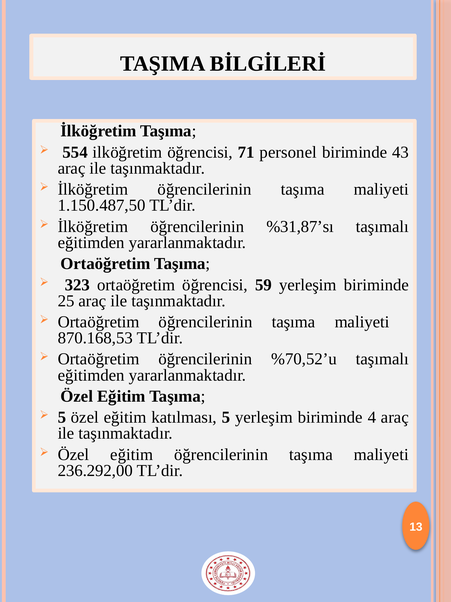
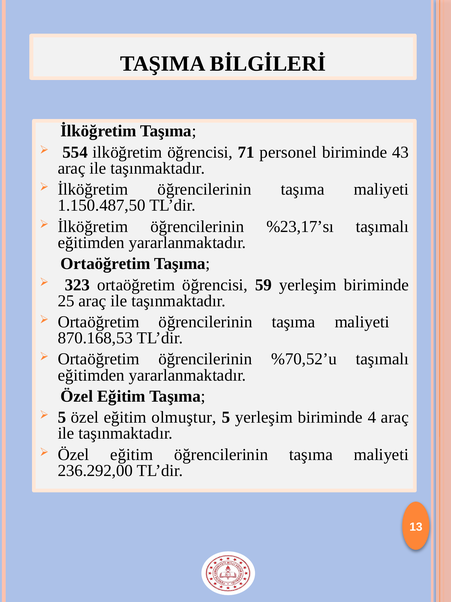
%31,87’sı: %31,87’sı -> %23,17’sı
katılması: katılması -> olmuştur
